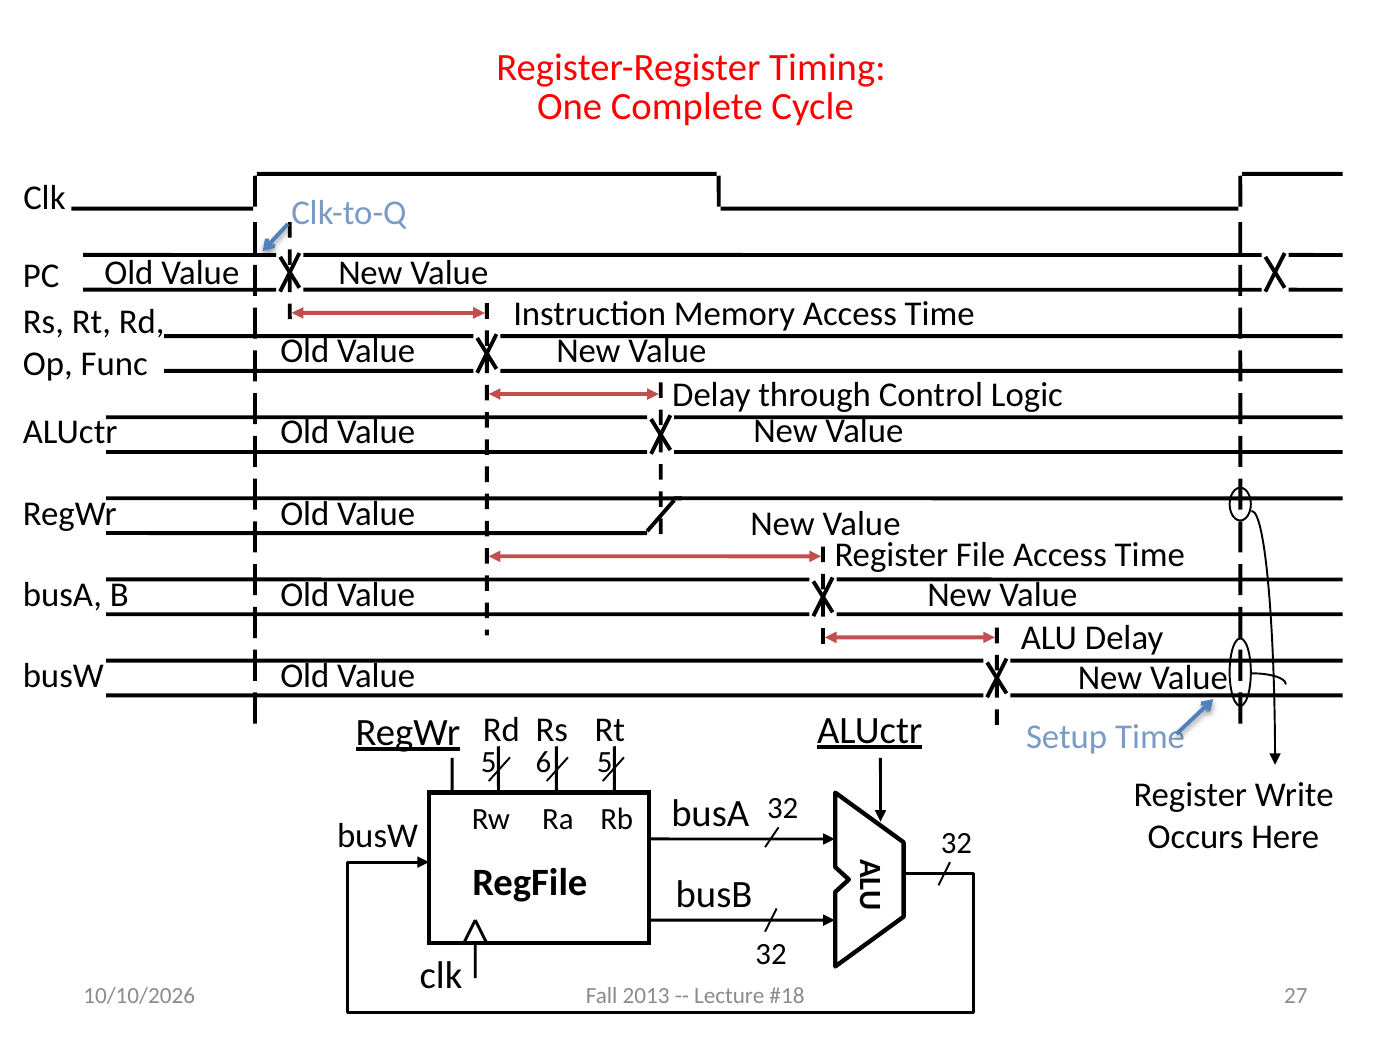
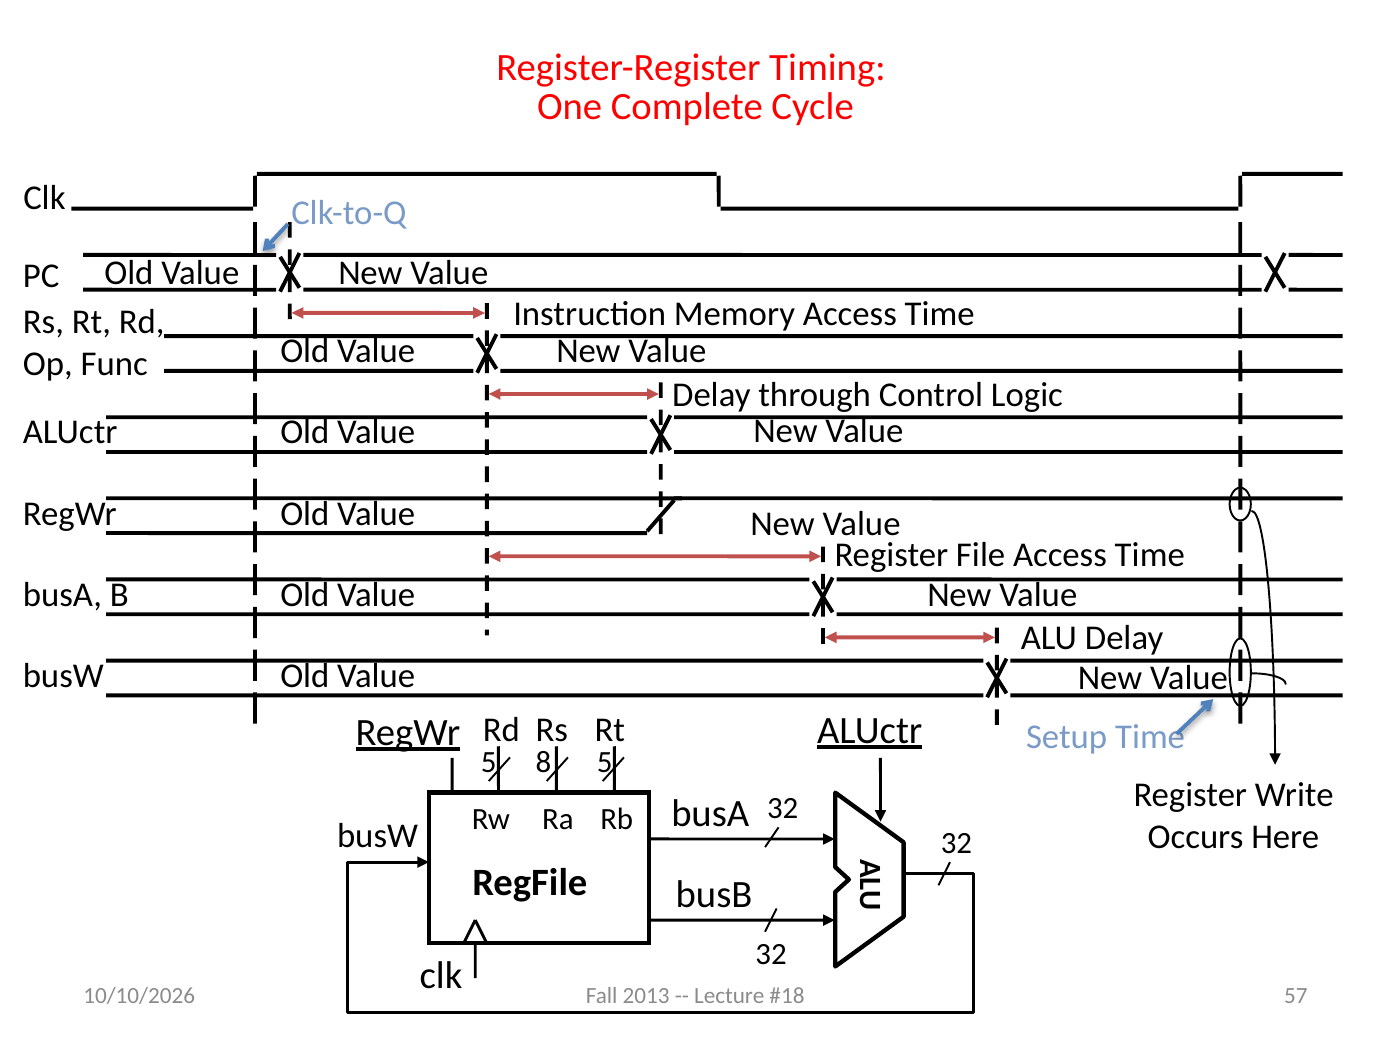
6: 6 -> 8
27: 27 -> 57
